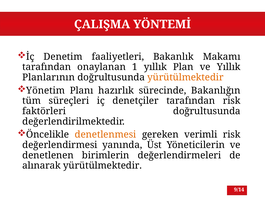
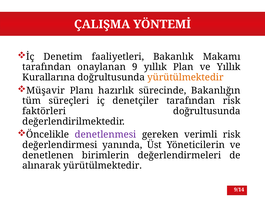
1: 1 -> 9
Planlarının: Planlarının -> Kurallarına
Yönetim: Yönetim -> Müşavir
denetlenmesi colour: orange -> purple
